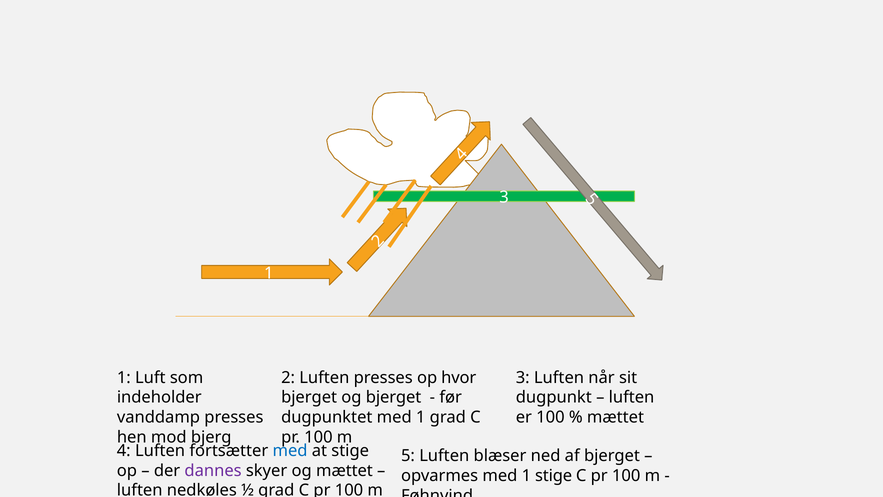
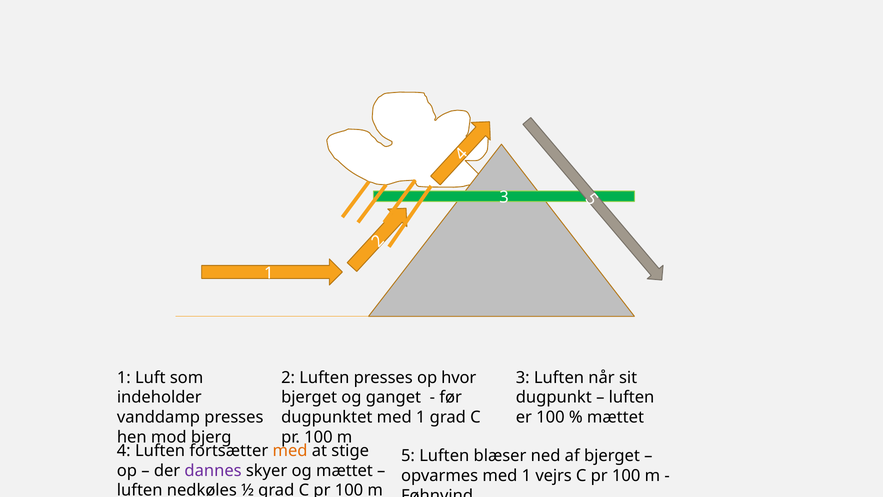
og bjerget: bjerget -> ganget
med at (290, 450) colour: blue -> orange
1 stige: stige -> vejrs
